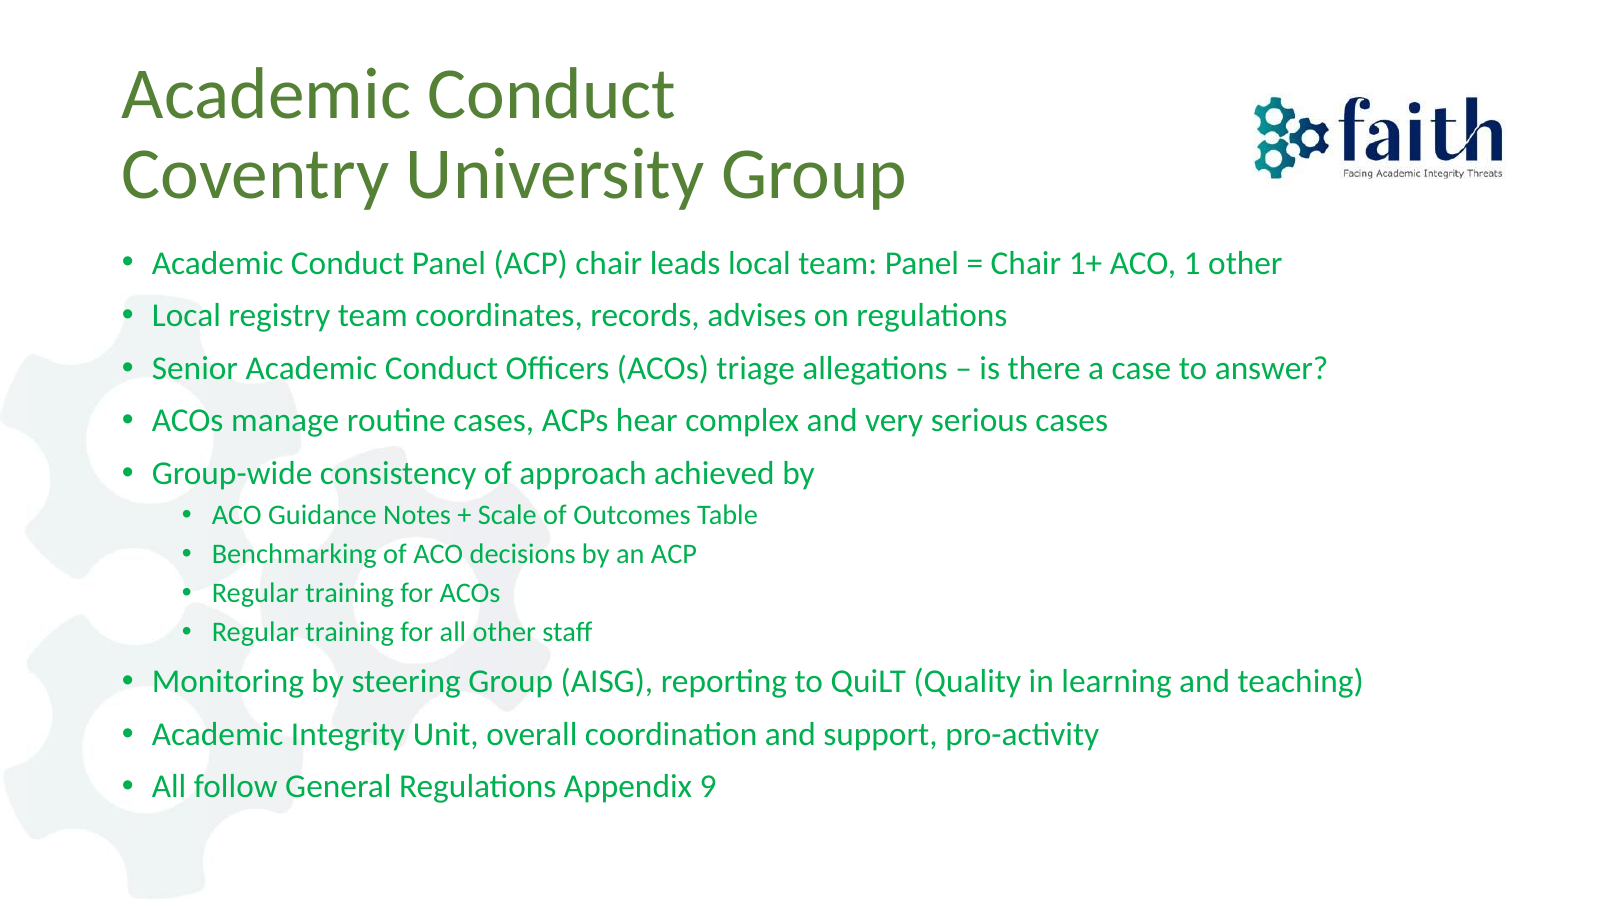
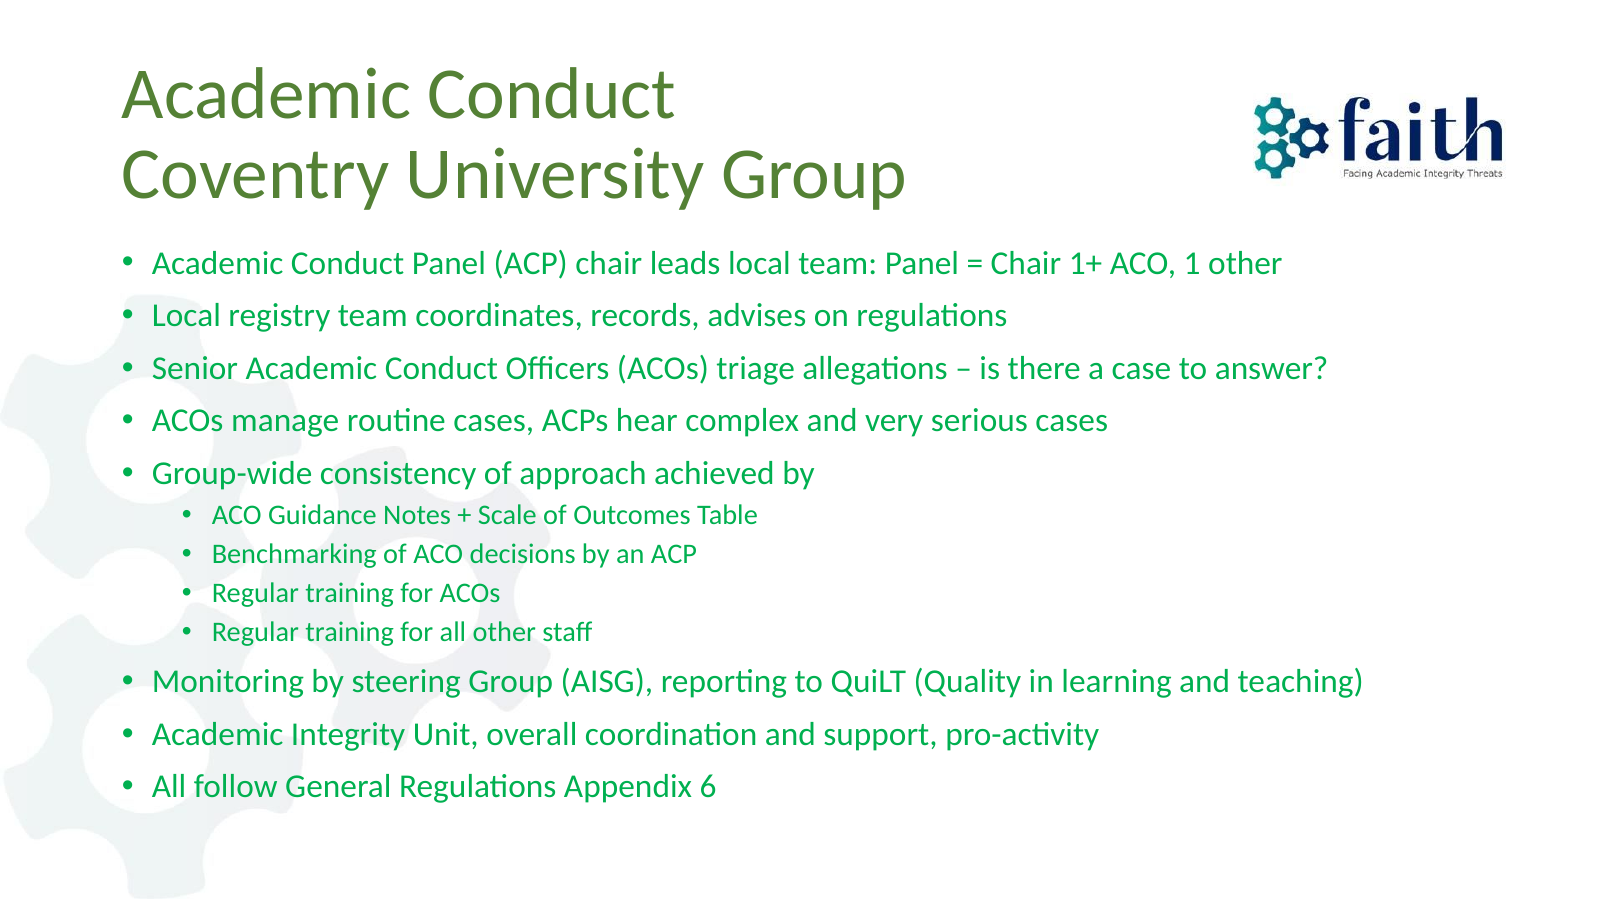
9: 9 -> 6
